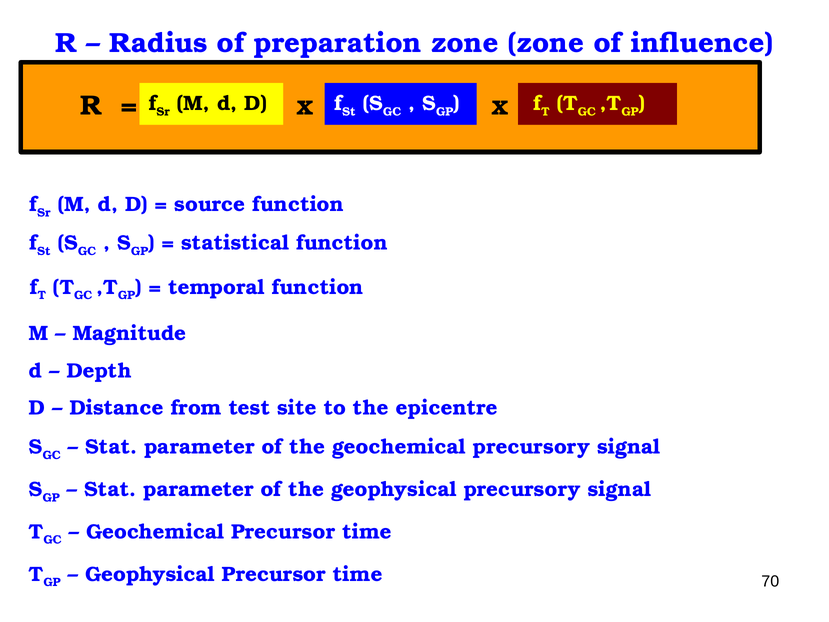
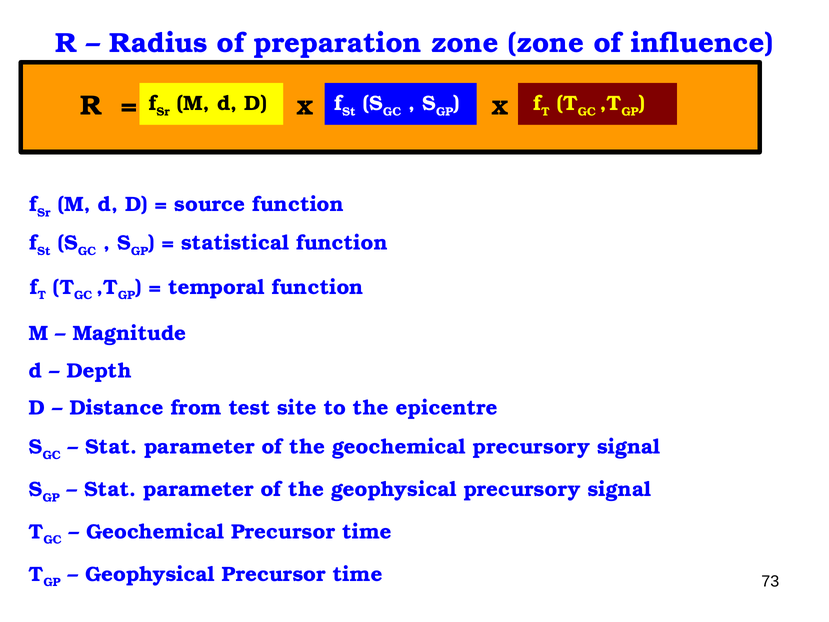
70: 70 -> 73
